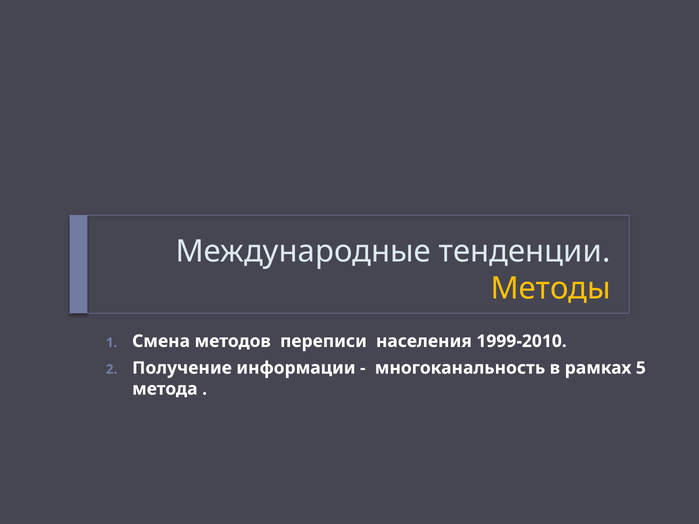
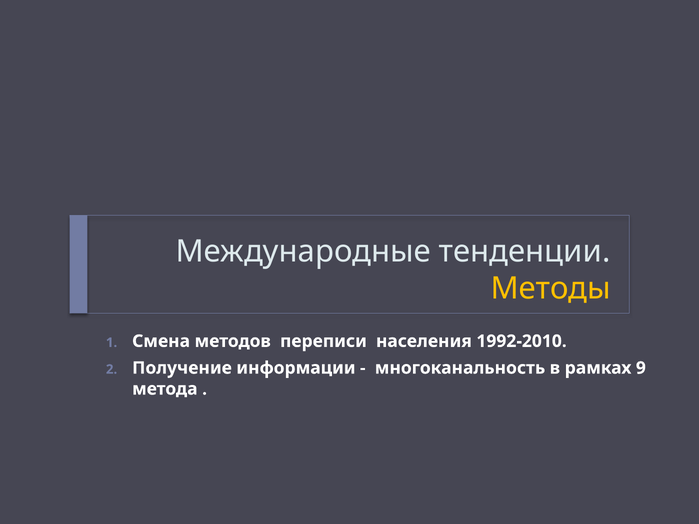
1999-2010: 1999-2010 -> 1992-2010
5: 5 -> 9
